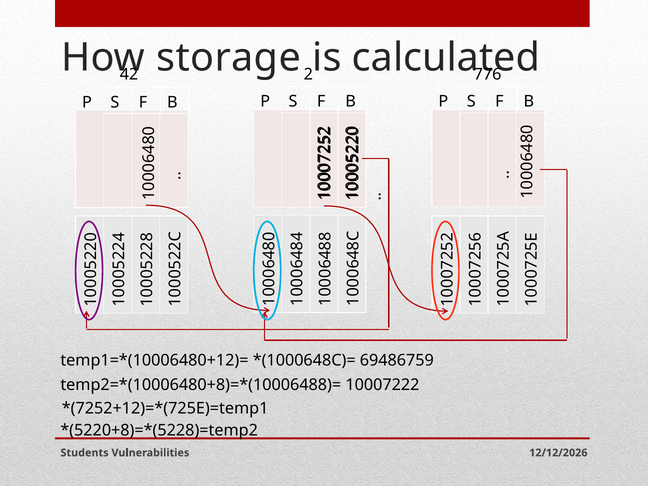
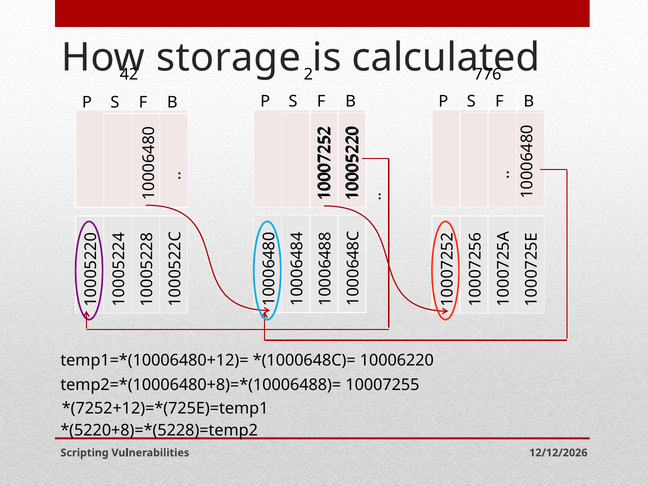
69486759: 69486759 -> 10006220
10007222: 10007222 -> 10007255
Students: Students -> Scripting
